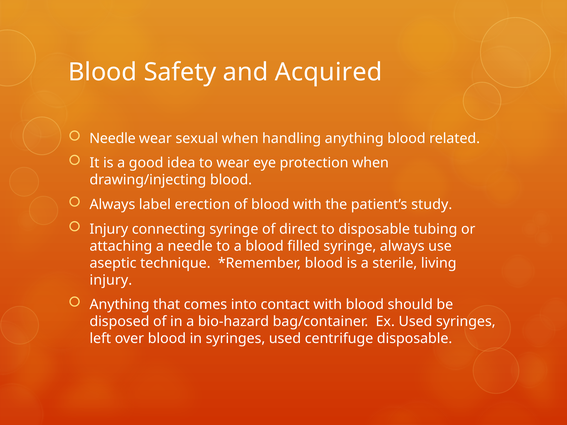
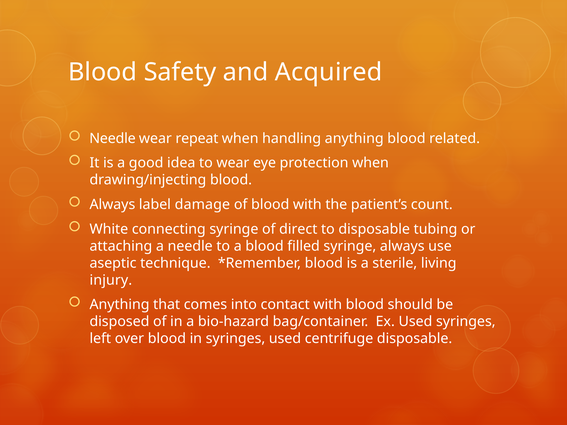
sexual: sexual -> repeat
erection: erection -> damage
study: study -> count
Injury at (109, 229): Injury -> White
